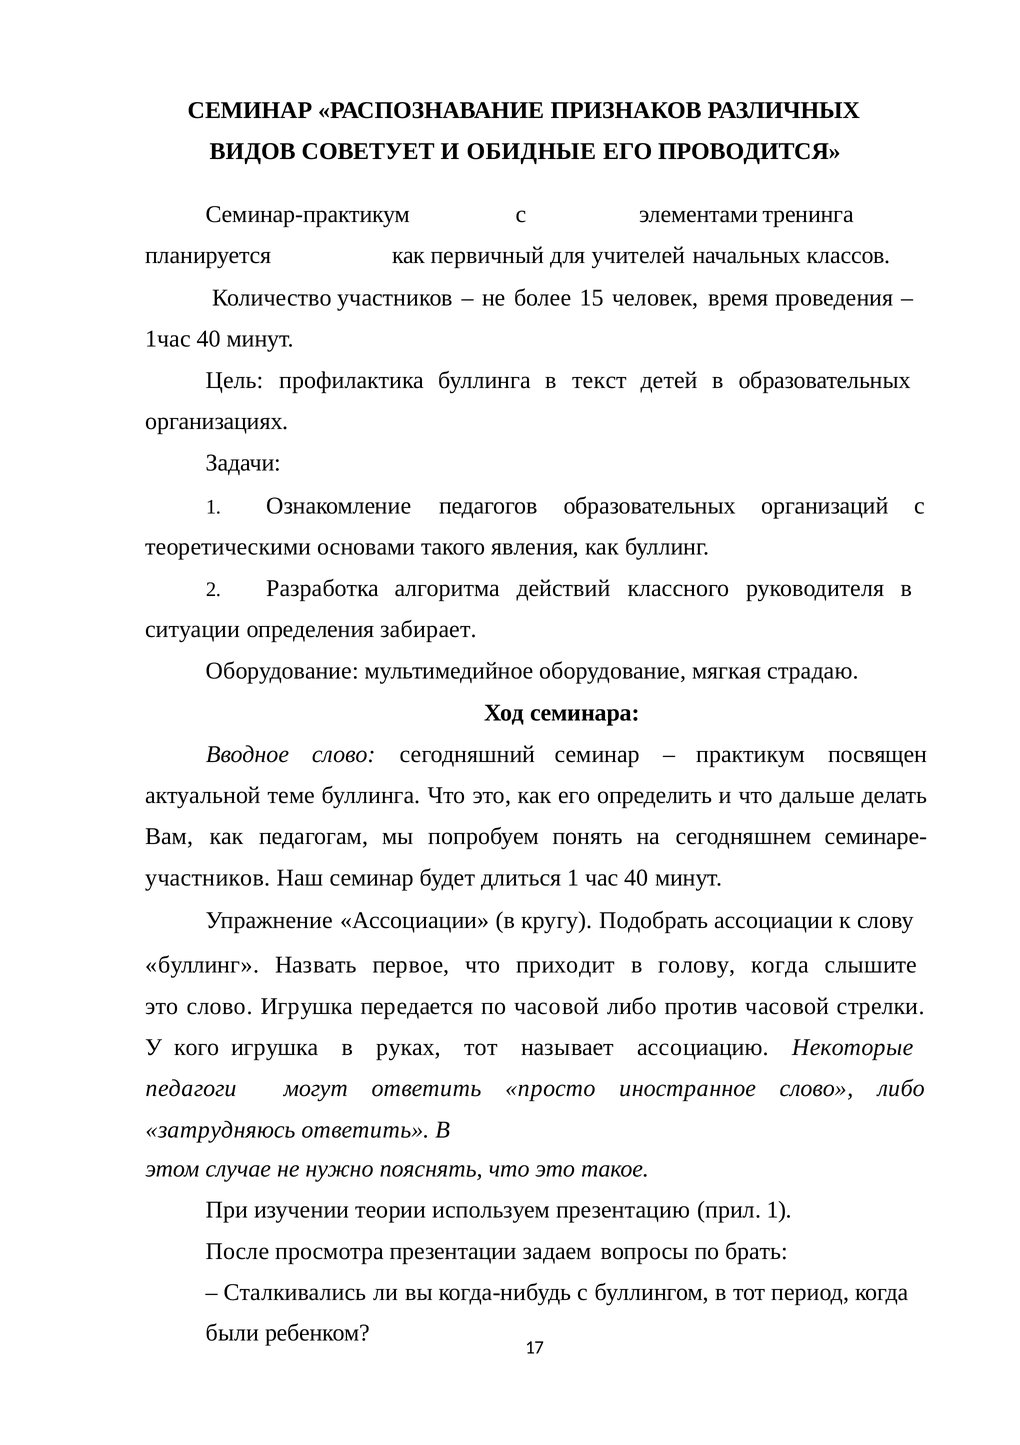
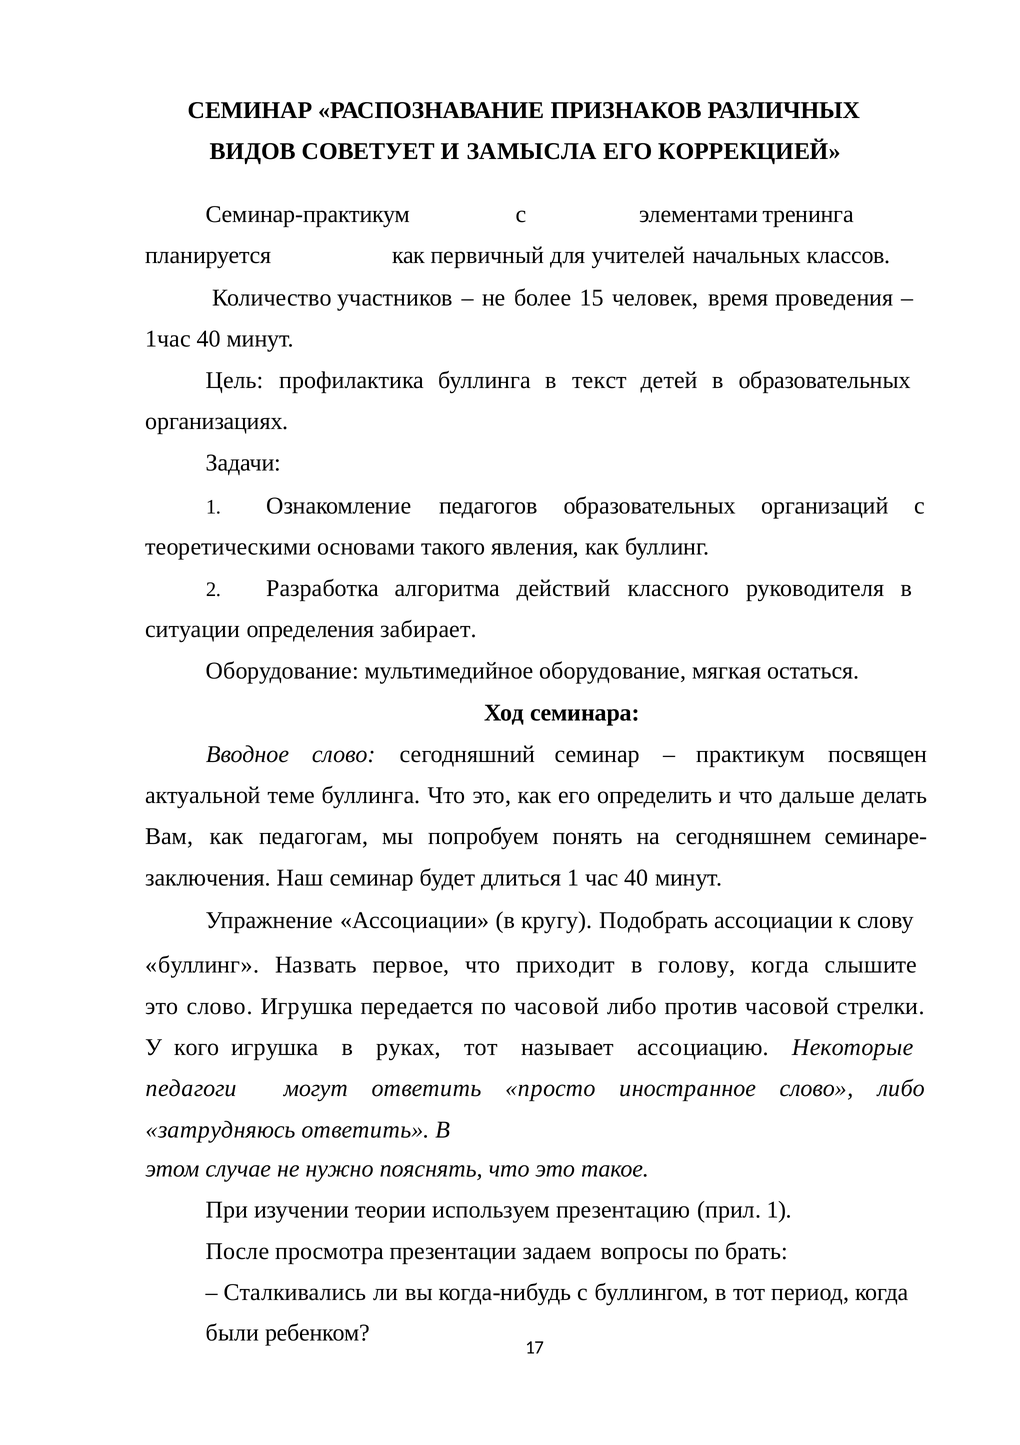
ОБИДНЫЕ: ОБИДНЫЕ -> ЗАМЫСЛА
ПРОВОДИТСЯ: ПРОВОДИТСЯ -> КОРРЕКЦИЕЙ
страдаю: страдаю -> остаться
участников at (208, 877): участников -> заключения
